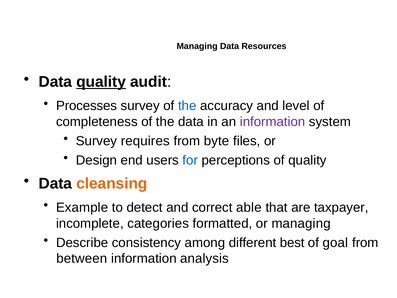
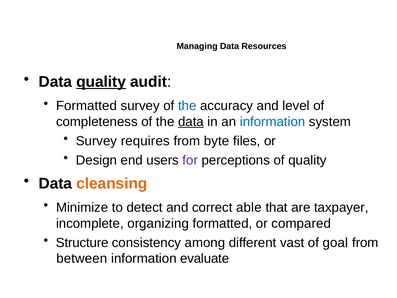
Processes at (87, 106): Processes -> Formatted
data at (191, 122) underline: none -> present
information at (273, 122) colour: purple -> blue
for colour: blue -> purple
Example: Example -> Minimize
categories: categories -> organizing
or managing: managing -> compared
Describe: Describe -> Structure
best: best -> vast
analysis: analysis -> evaluate
